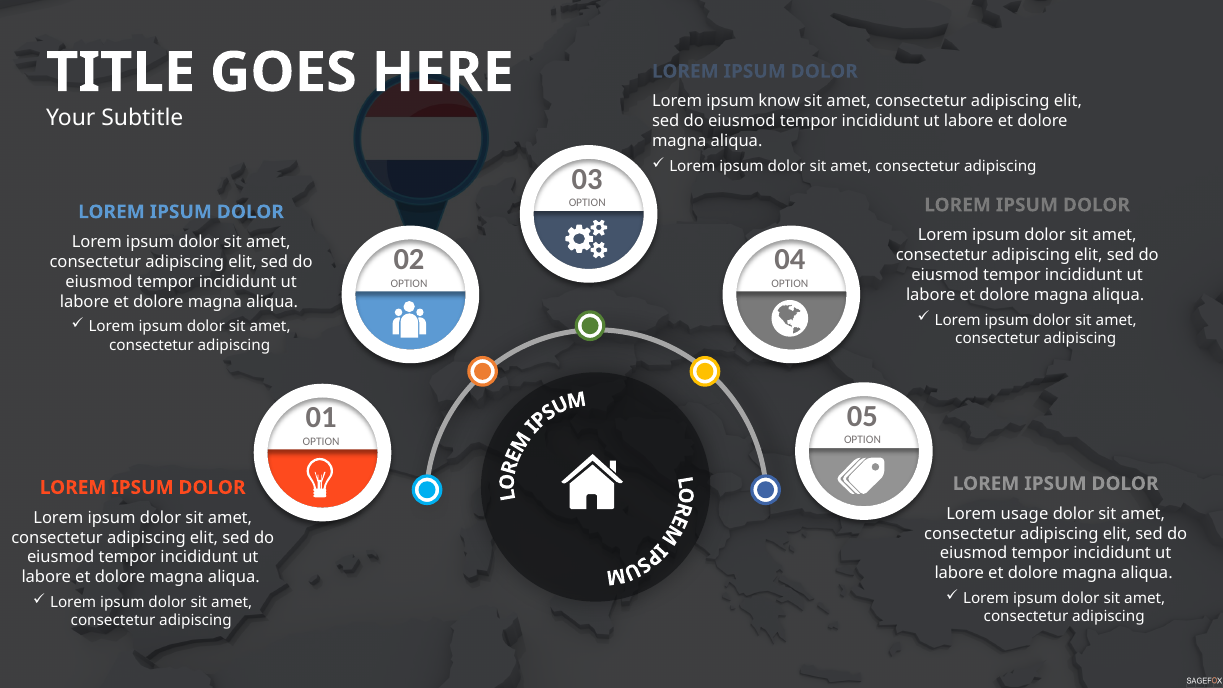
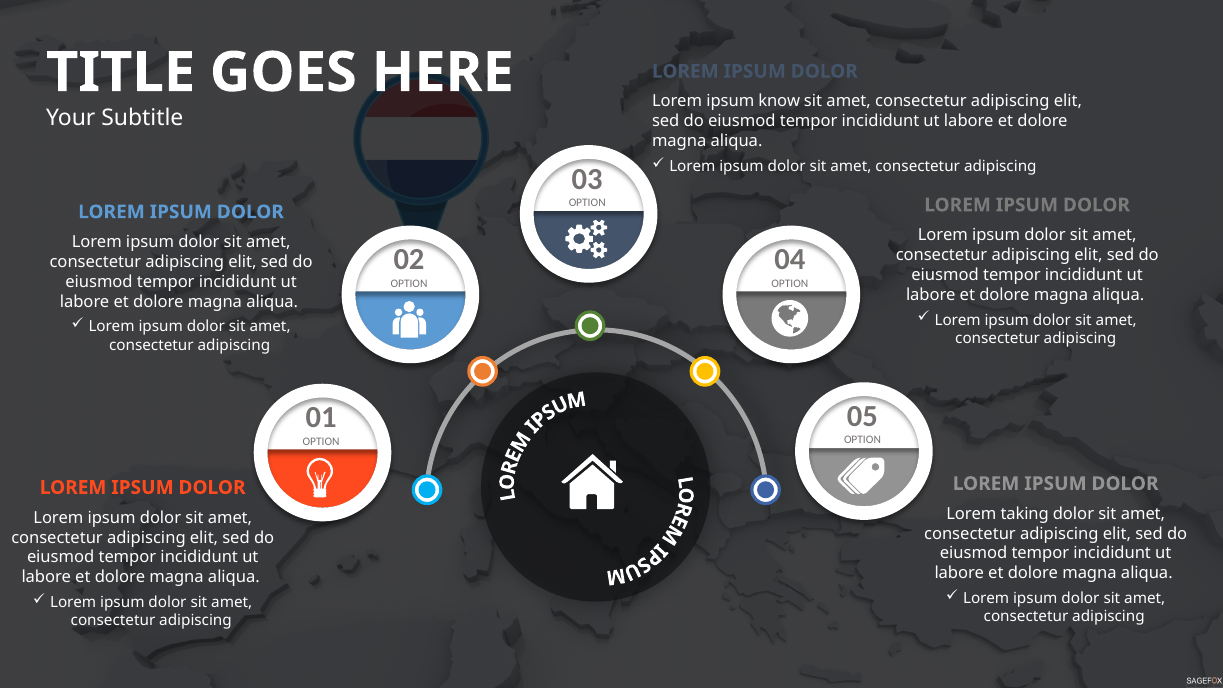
usage: usage -> taking
